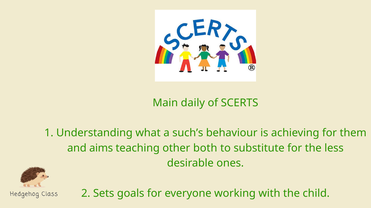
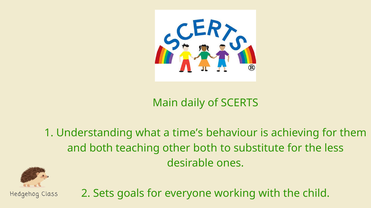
such’s: such’s -> time’s
and aims: aims -> both
